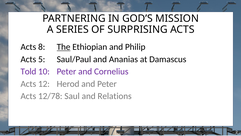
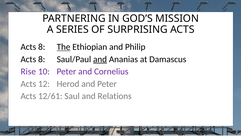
5 at (42, 59): 5 -> 8
and at (100, 59) underline: none -> present
Told: Told -> Rise
12/78: 12/78 -> 12/61
